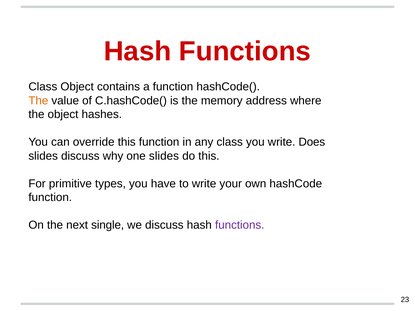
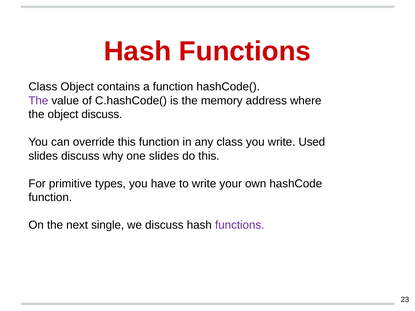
The at (38, 101) colour: orange -> purple
object hashes: hashes -> discuss
Does: Does -> Used
